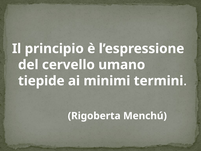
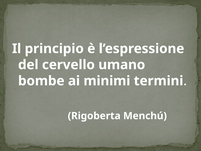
tiepide: tiepide -> bombe
